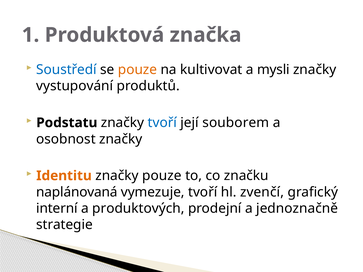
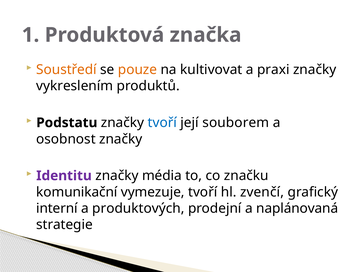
Soustředí colour: blue -> orange
mysli: mysli -> praxi
vystupování: vystupování -> vykreslením
Identitu colour: orange -> purple
značky pouze: pouze -> média
naplánovaná: naplánovaná -> komunikační
jednoznačně: jednoznačně -> naplánovaná
